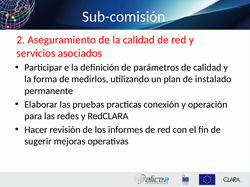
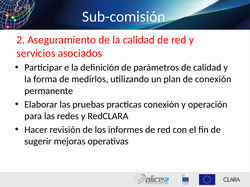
de instalado: instalado -> conexión
